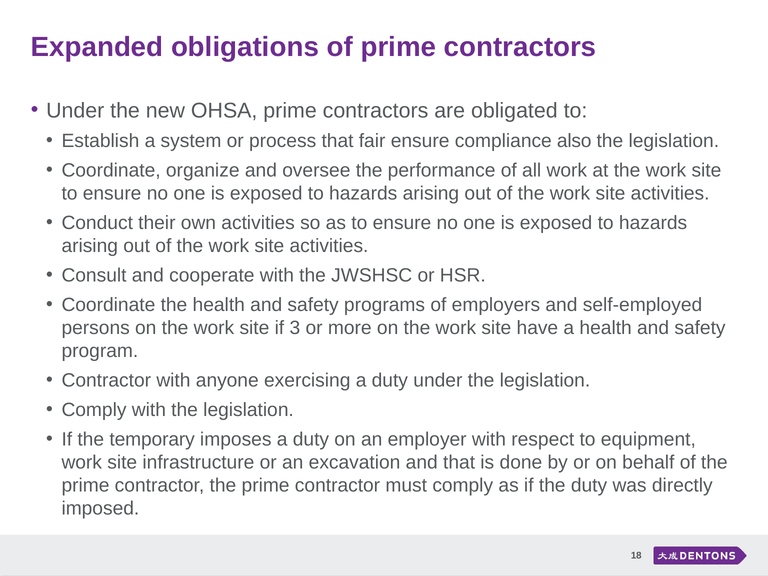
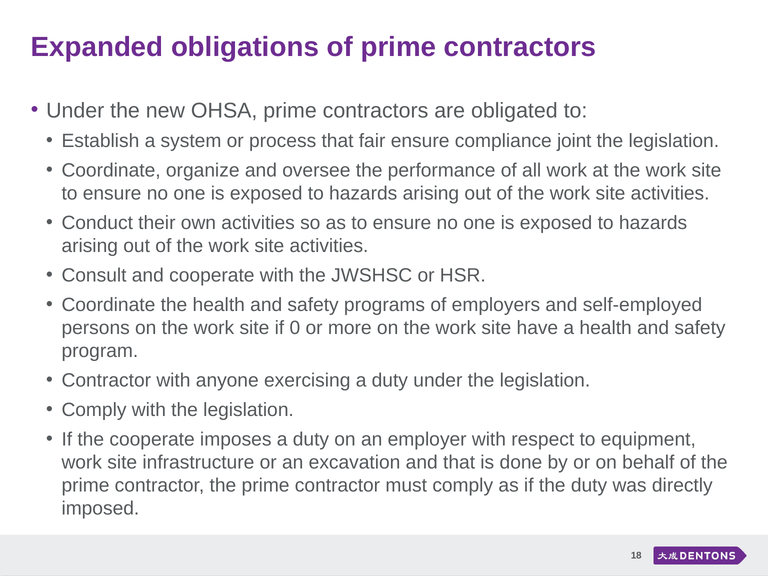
also: also -> joint
3: 3 -> 0
the temporary: temporary -> cooperate
